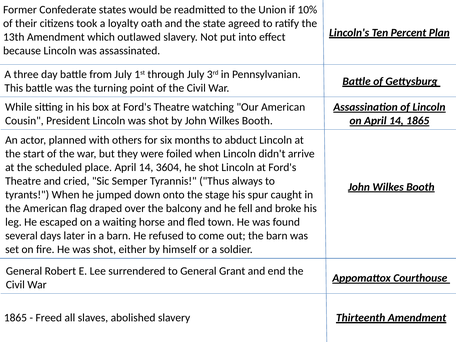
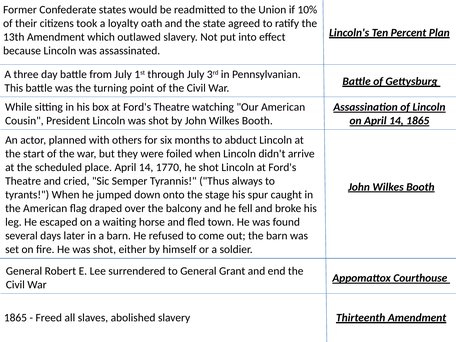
3604: 3604 -> 1770
